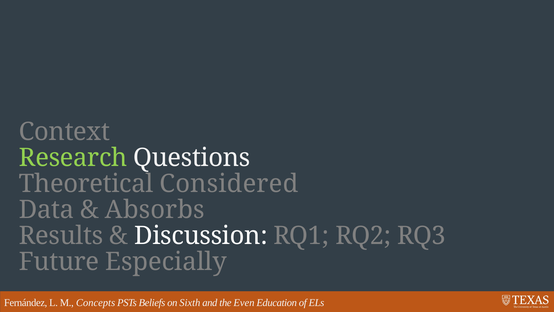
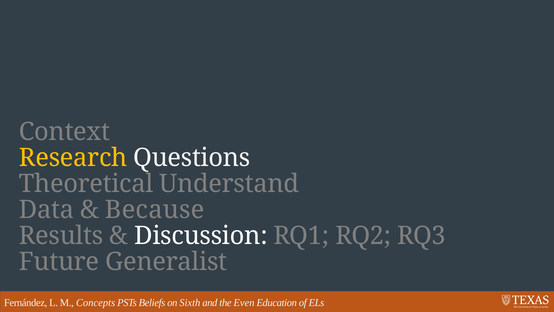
Research colour: light green -> yellow
Considered: Considered -> Understand
Absorbs: Absorbs -> Because
Especially: Especially -> Generalist
